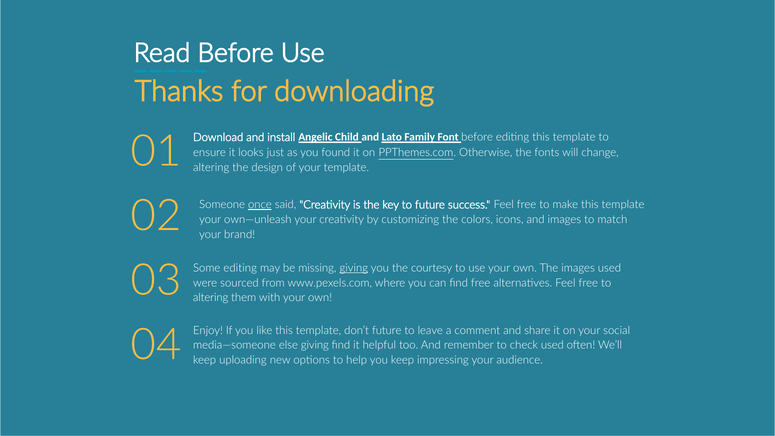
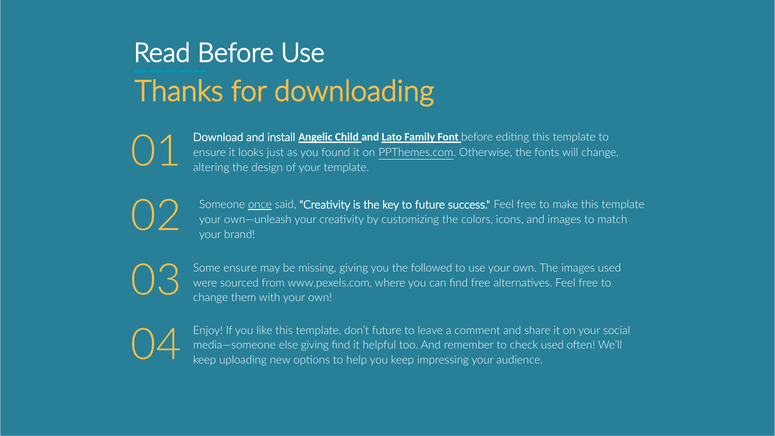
Some editing: editing -> ensure
giving at (354, 268) underline: present -> none
courtesy: courtesy -> followed
altering at (211, 298): altering -> change
